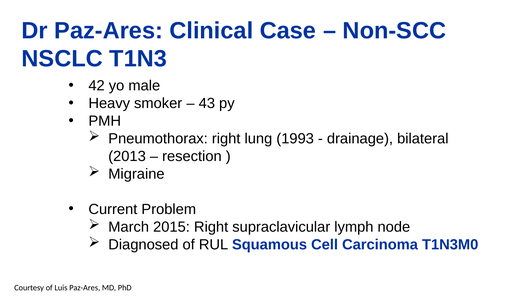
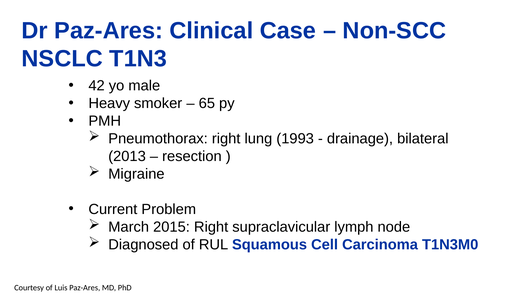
43: 43 -> 65
